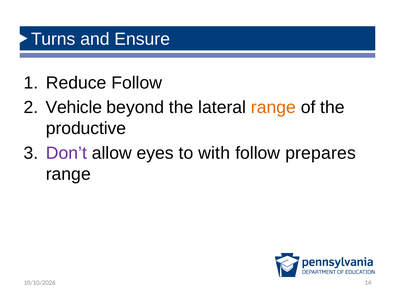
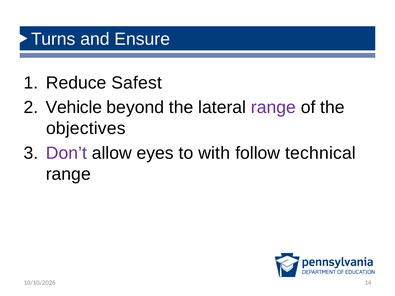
Reduce Follow: Follow -> Safest
range at (273, 107) colour: orange -> purple
productive: productive -> objectives
prepares: prepares -> technical
